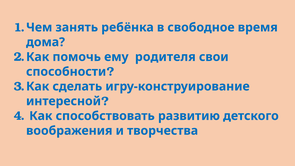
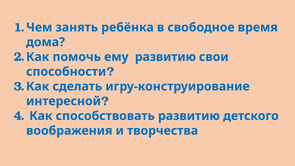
ему родителя: родителя -> развитию
